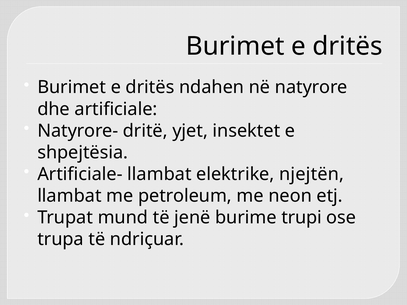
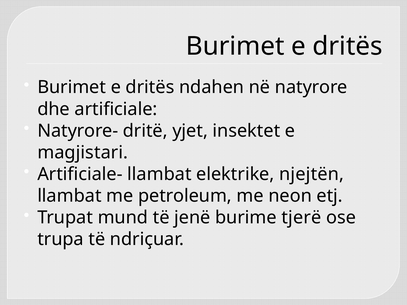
shpejtësia: shpejtësia -> magjistari
trupi: trupi -> tjerë
